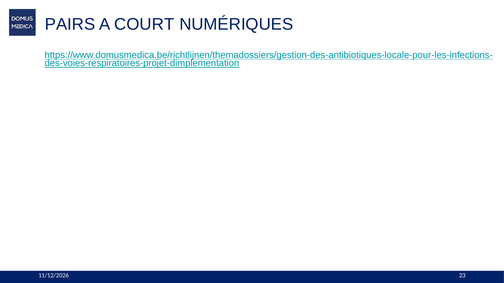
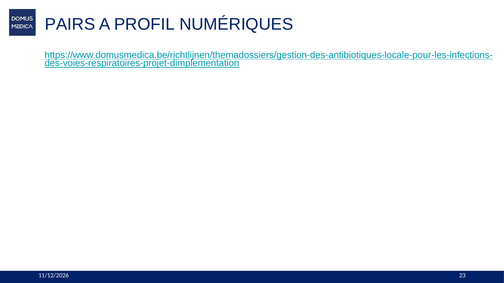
COURT: COURT -> PROFIL
